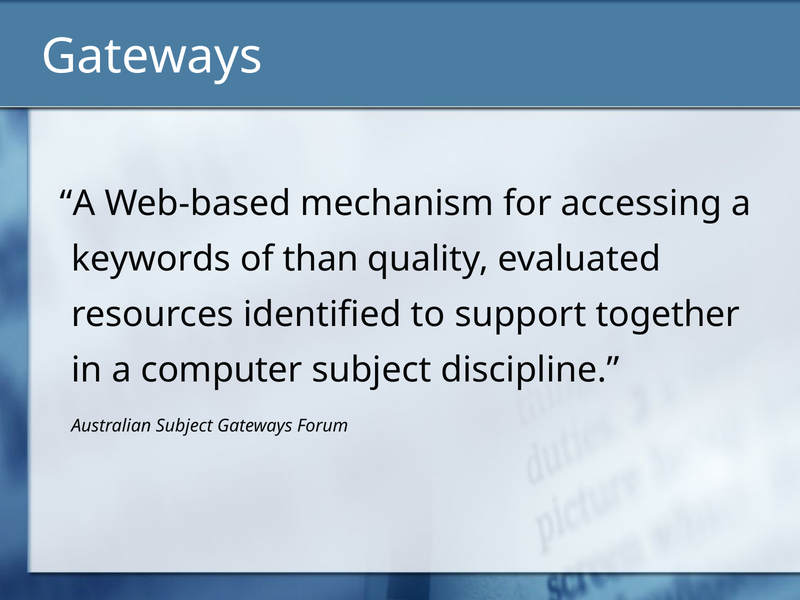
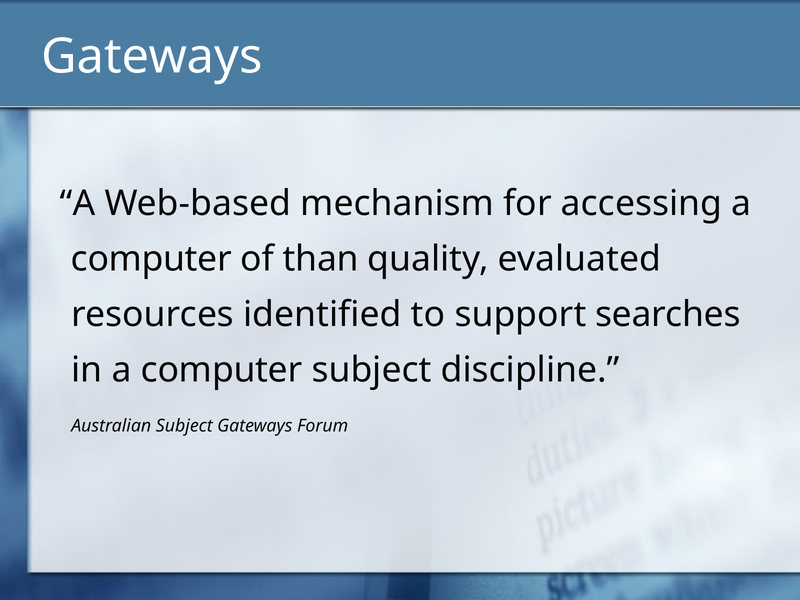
keywords at (151, 259): keywords -> computer
together: together -> searches
